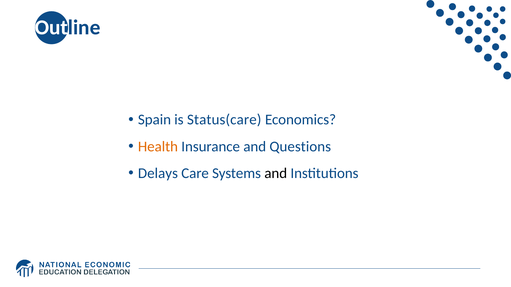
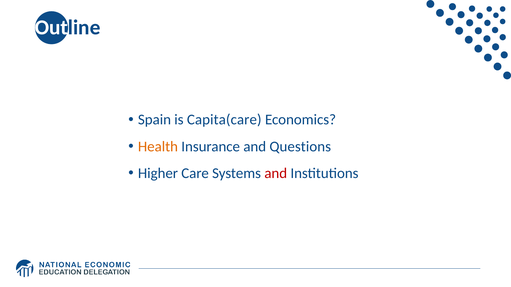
Status(care: Status(care -> Capita(care
Delays: Delays -> Higher
and at (276, 173) colour: black -> red
